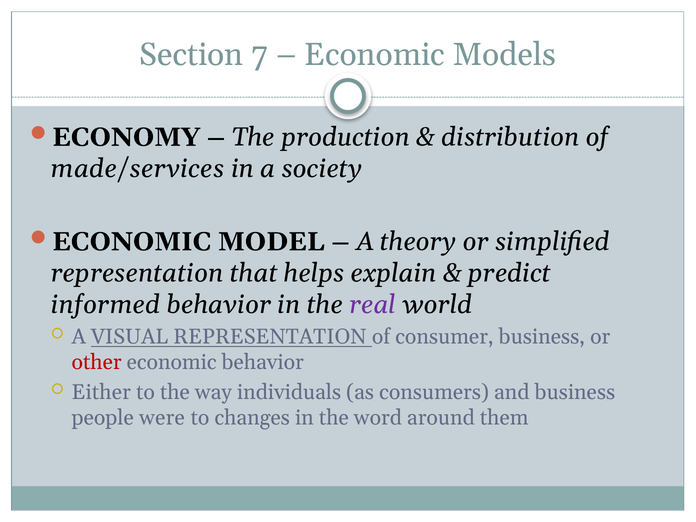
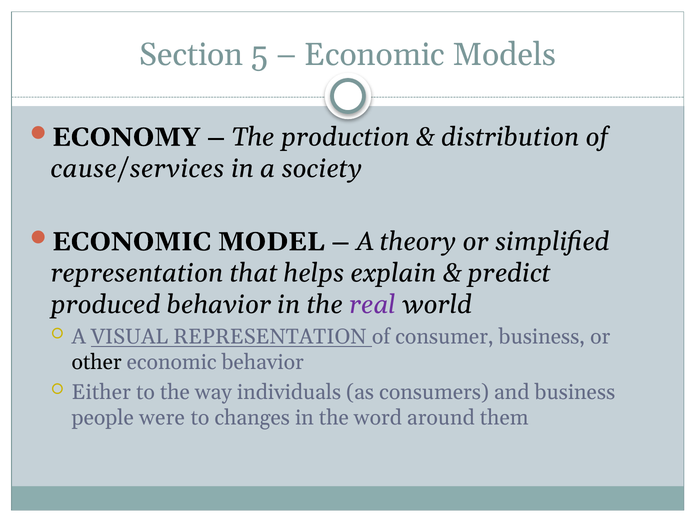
7: 7 -> 5
made/services: made/services -> cause/services
informed: informed -> produced
other colour: red -> black
